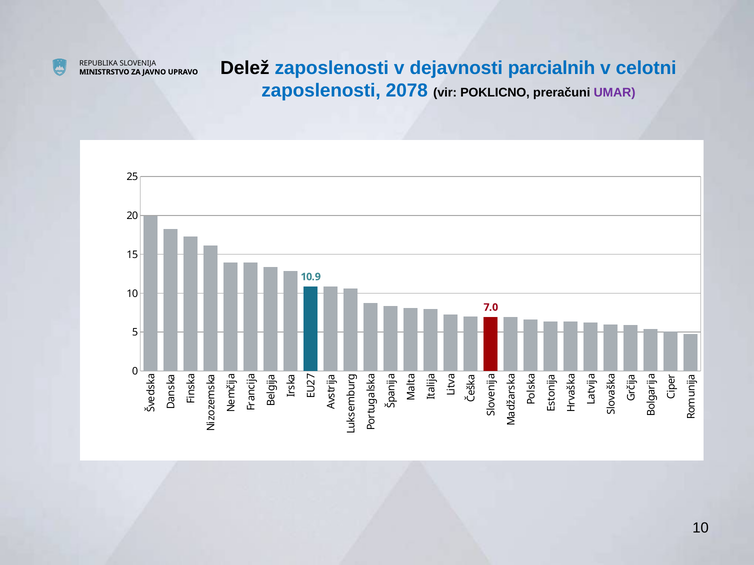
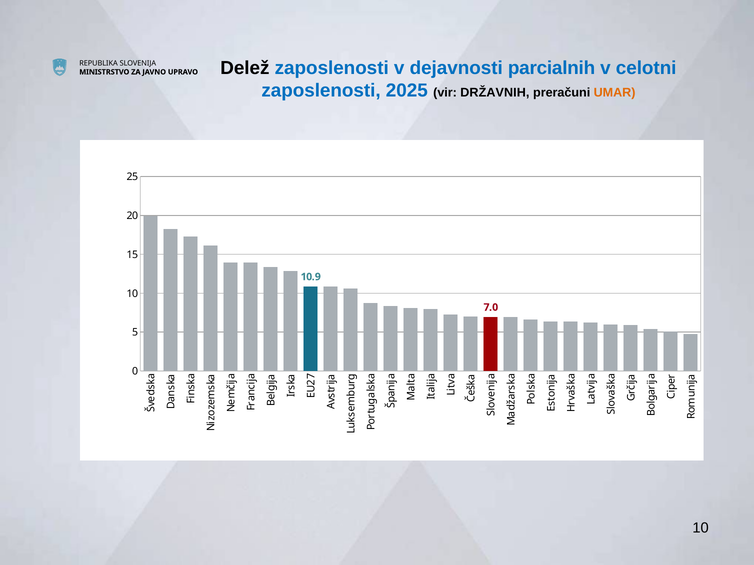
2078: 2078 -> 2025
POKLICNO: POKLICNO -> DRŽAVNIH
UMAR colour: purple -> orange
